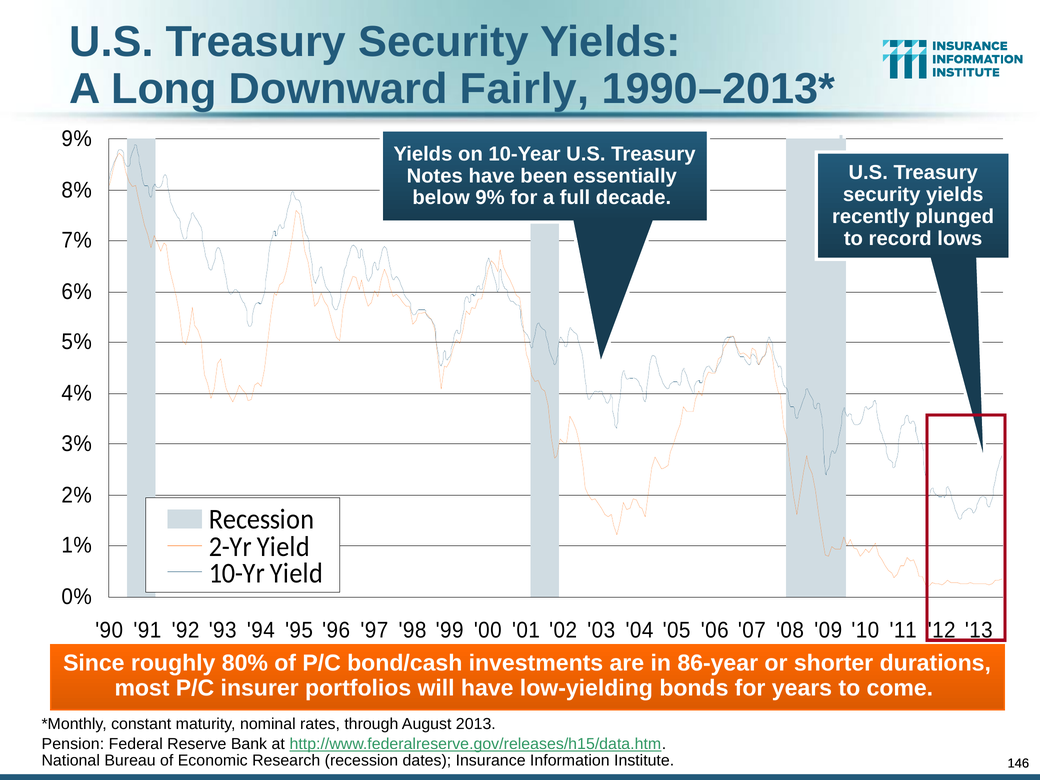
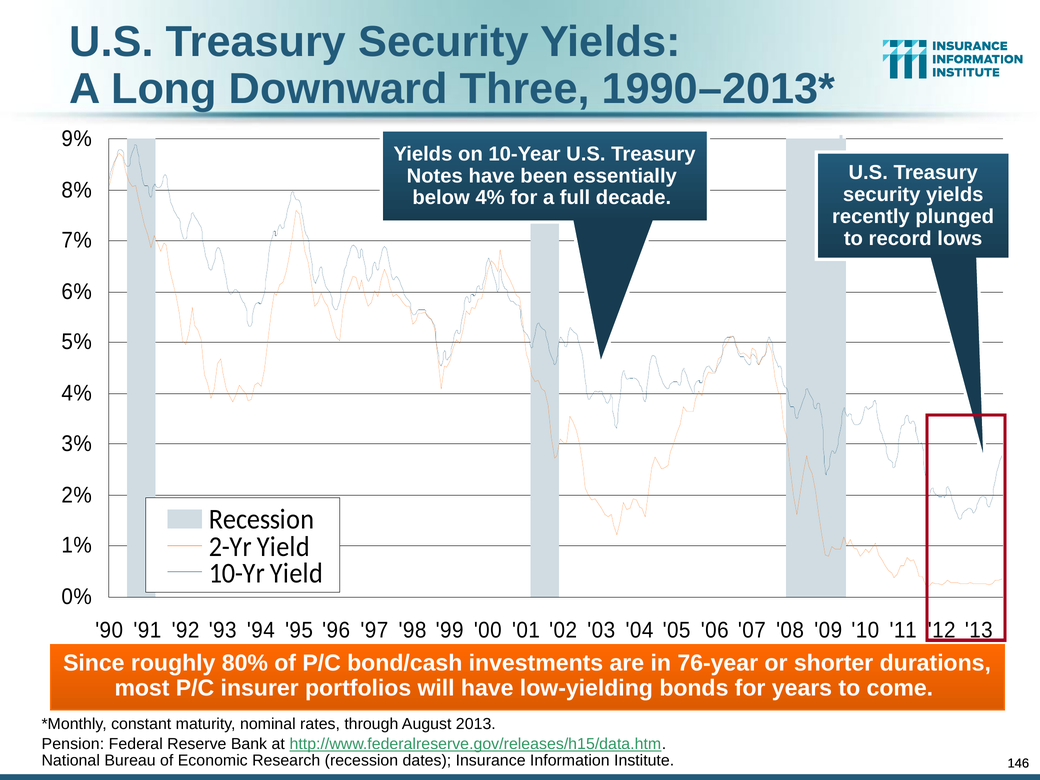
Fairly: Fairly -> Three
below 9%: 9% -> 4%
86-year: 86-year -> 76-year
